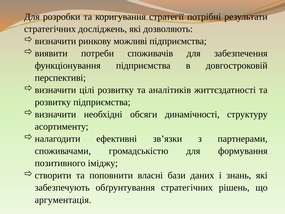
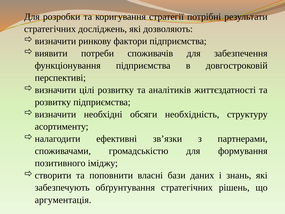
можливі: можливі -> фактори
динамічності: динамічності -> необхідність
